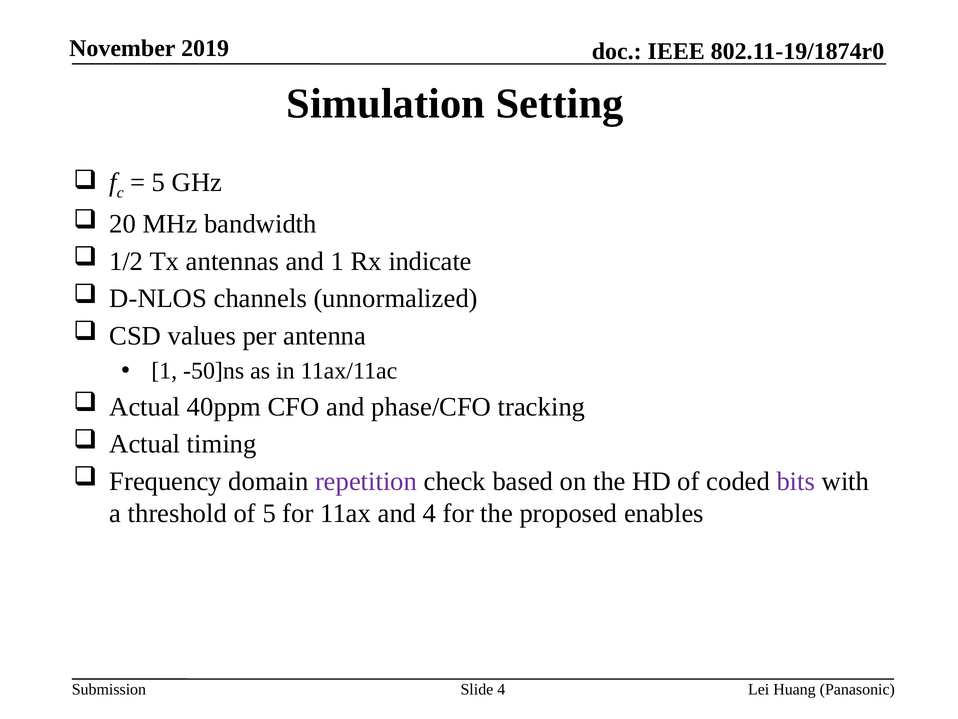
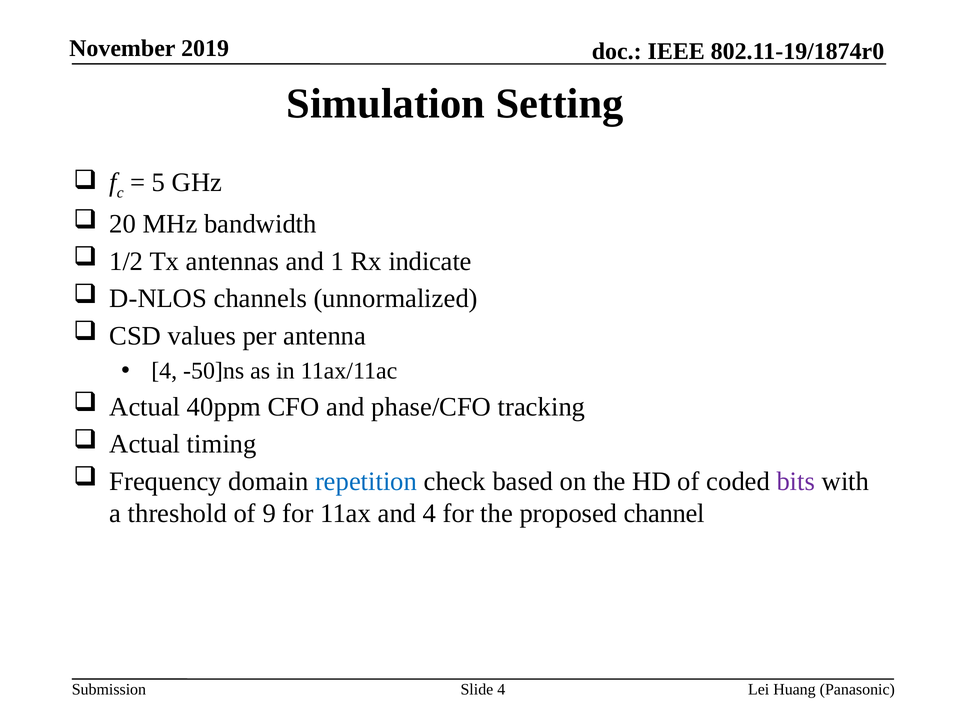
1 at (164, 371): 1 -> 4
repetition colour: purple -> blue
of 5: 5 -> 9
enables: enables -> channel
